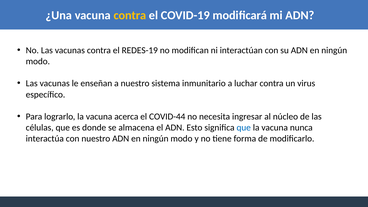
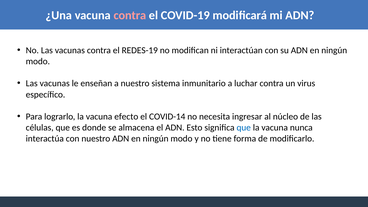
contra at (130, 15) colour: yellow -> pink
acerca: acerca -> efecto
COVID-44: COVID-44 -> COVID-14
